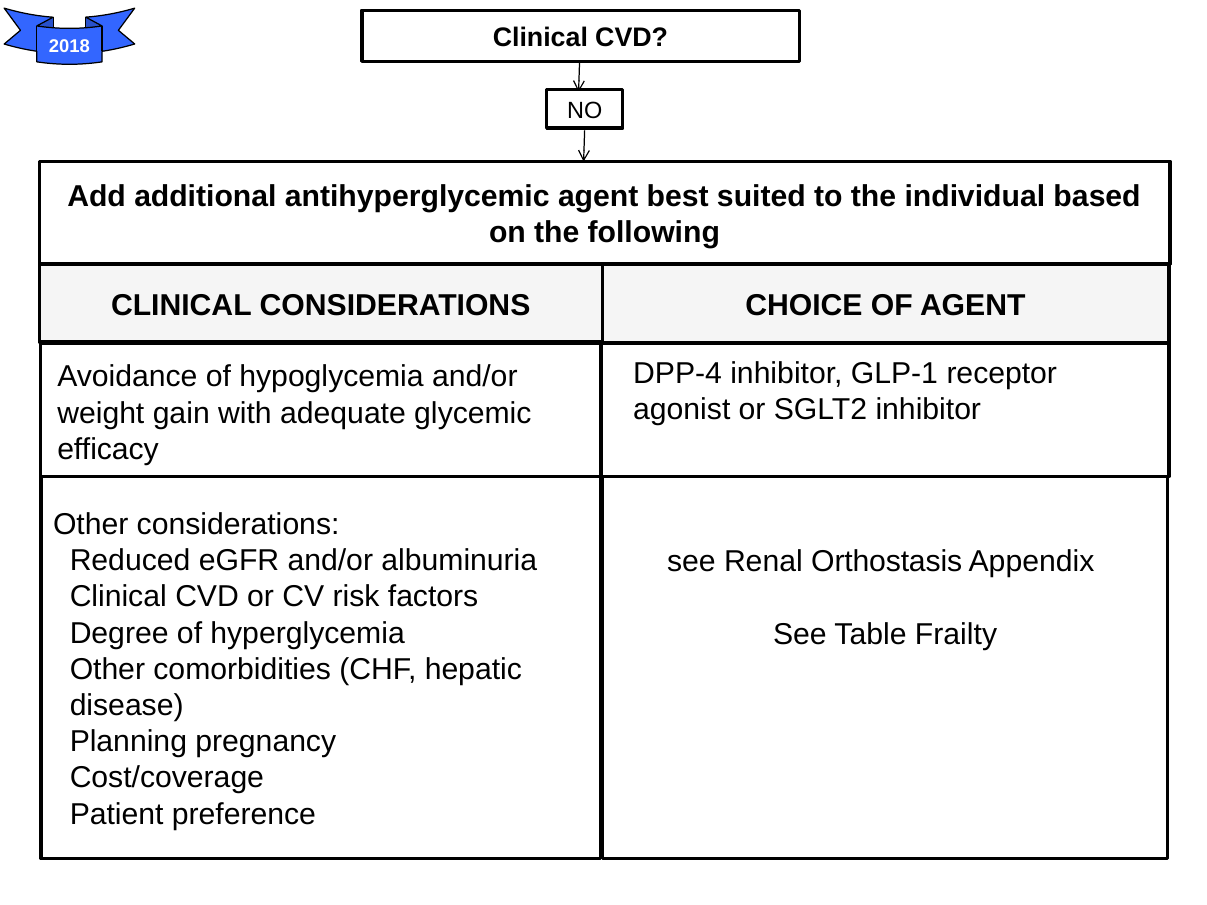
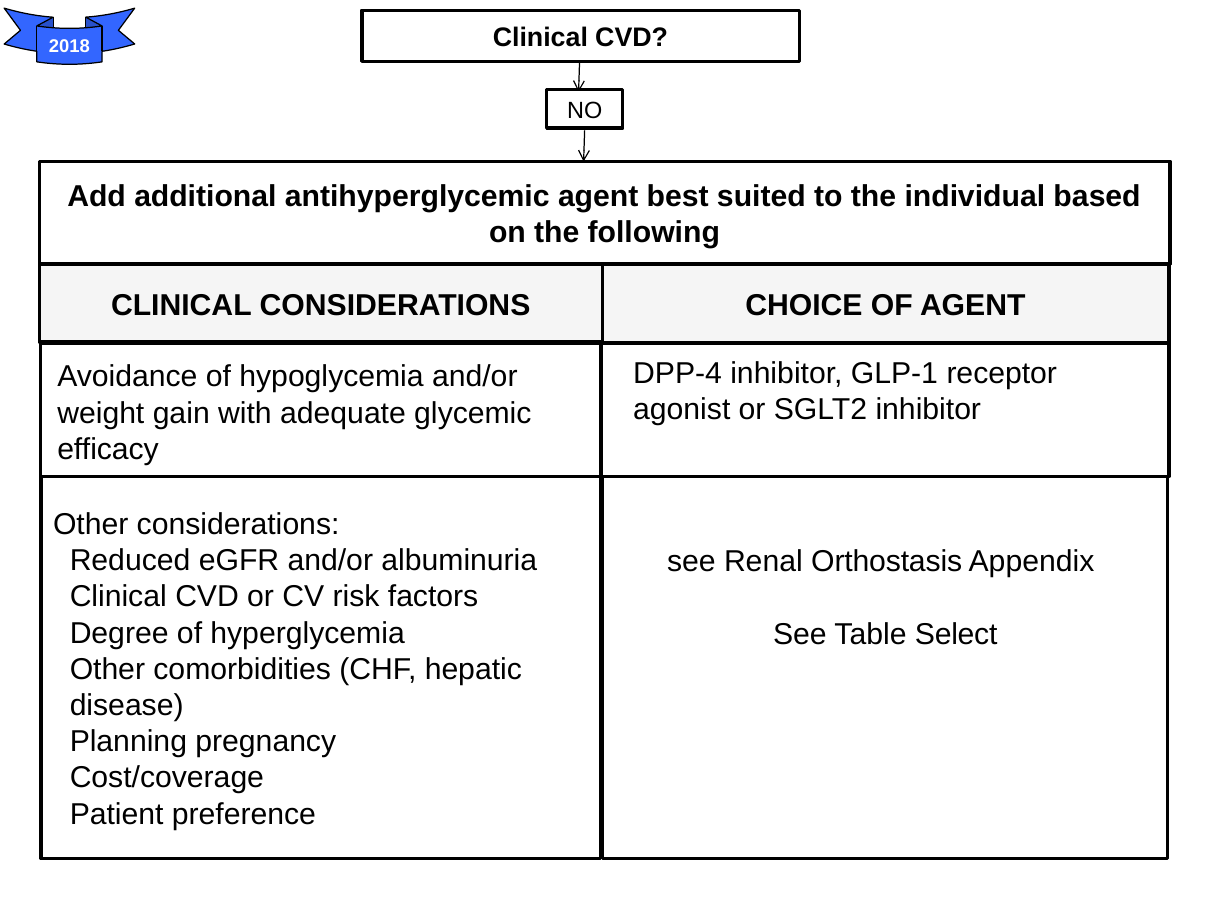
Frailty: Frailty -> Select
